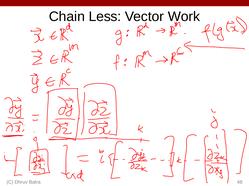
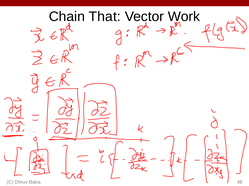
Less: Less -> That
